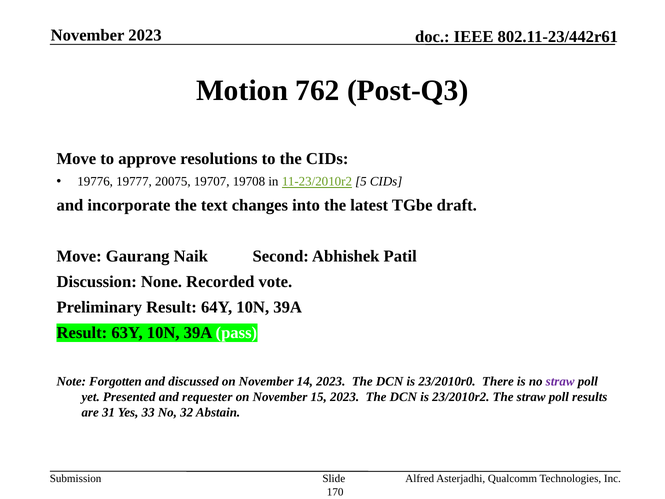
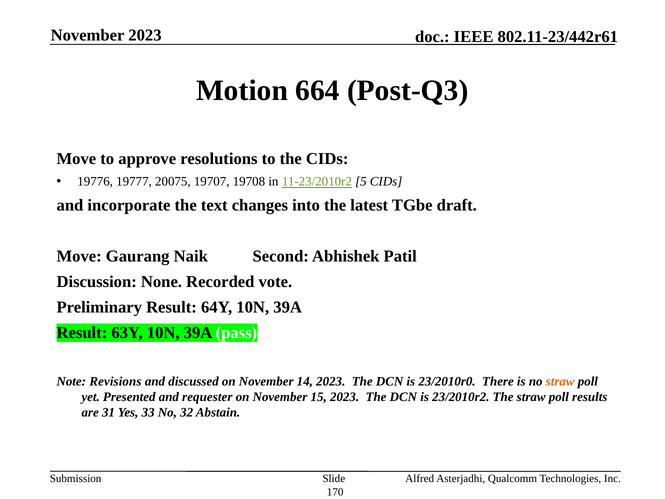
762: 762 -> 664
Forgotten: Forgotten -> Revisions
straw at (560, 381) colour: purple -> orange
